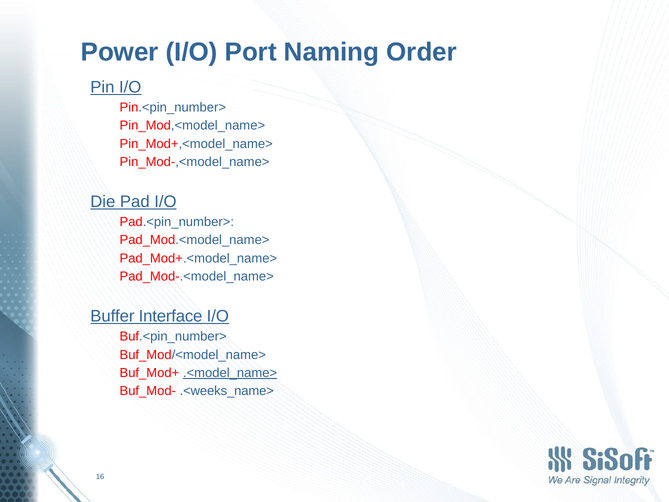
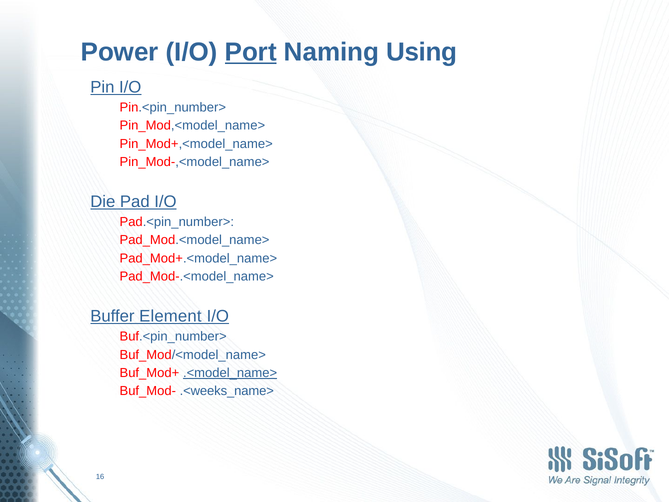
Port underline: none -> present
Order: Order -> Using
Interface: Interface -> Element
